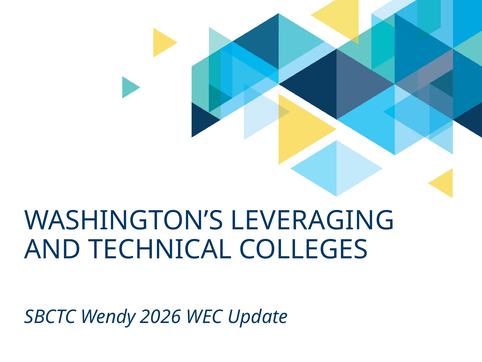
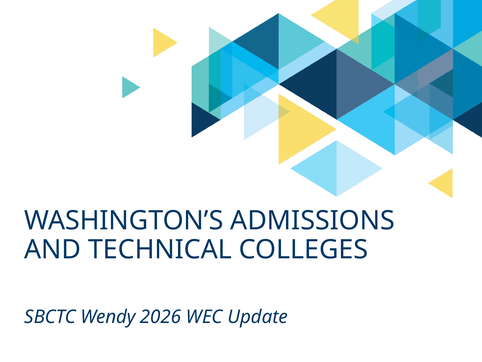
LEVERAGING: LEVERAGING -> ADMISSIONS
